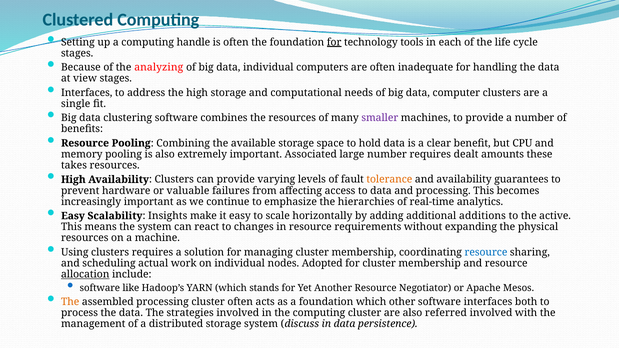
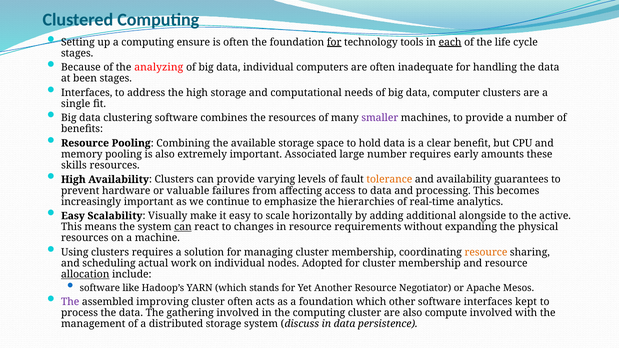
handle: handle -> ensure
each underline: none -> present
view: view -> been
dealt: dealt -> early
takes: takes -> skills
Insights: Insights -> Visually
additions: additions -> alongside
can at (183, 227) underline: none -> present
resource at (486, 252) colour: blue -> orange
The at (70, 302) colour: orange -> purple
assembled processing: processing -> improving
both: both -> kept
strategies: strategies -> gathering
referred: referred -> compute
